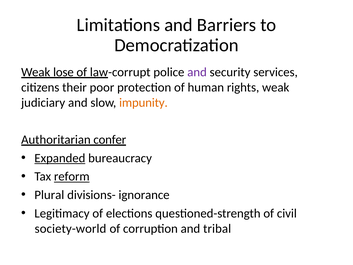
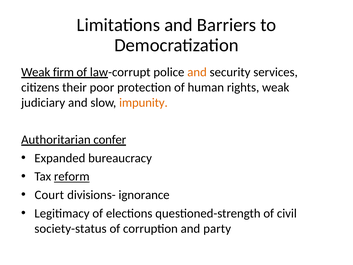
lose: lose -> firm
and at (197, 72) colour: purple -> orange
Expanded underline: present -> none
Plural: Plural -> Court
society-world: society-world -> society-status
tribal: tribal -> party
